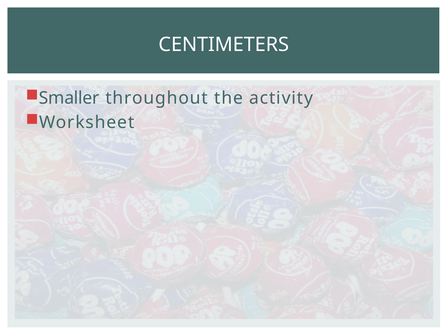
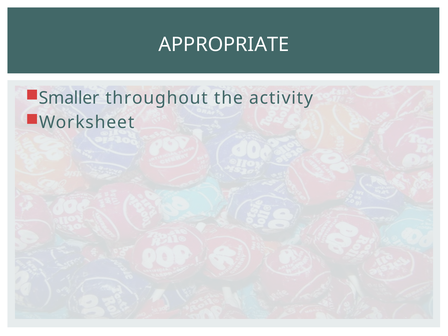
CENTIMETERS: CENTIMETERS -> APPROPRIATE
